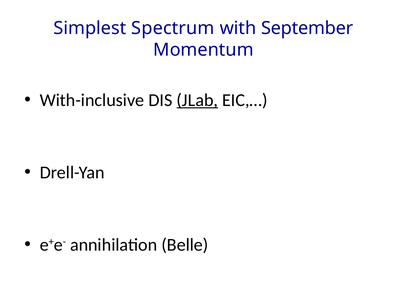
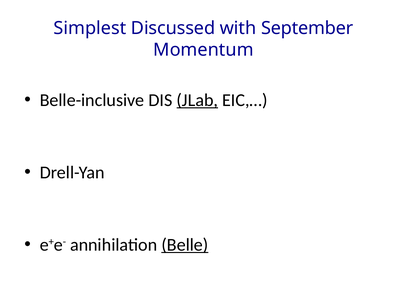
Spectrum: Spectrum -> Discussed
With-inclusive: With-inclusive -> Belle-inclusive
Belle underline: none -> present
